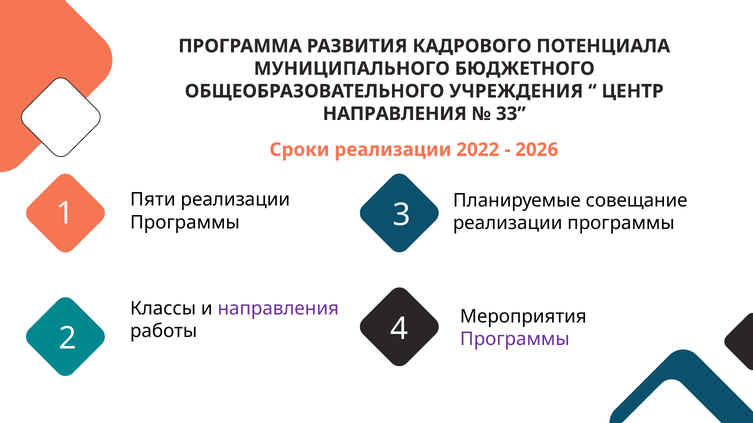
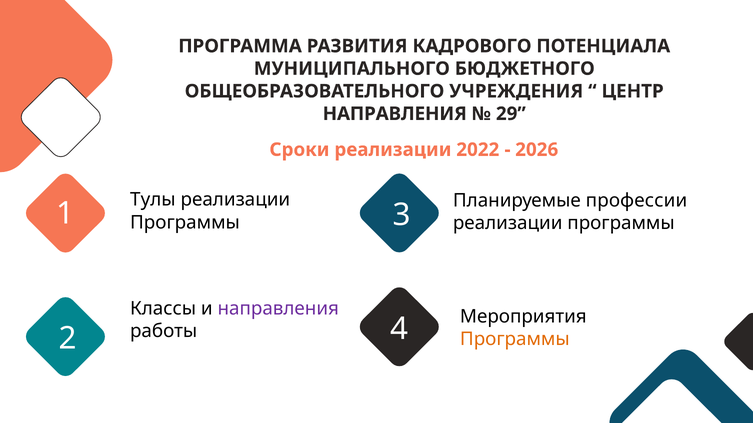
33: 33 -> 29
Пяти: Пяти -> Тулы
совещание: совещание -> профессии
Программы at (515, 340) colour: purple -> orange
